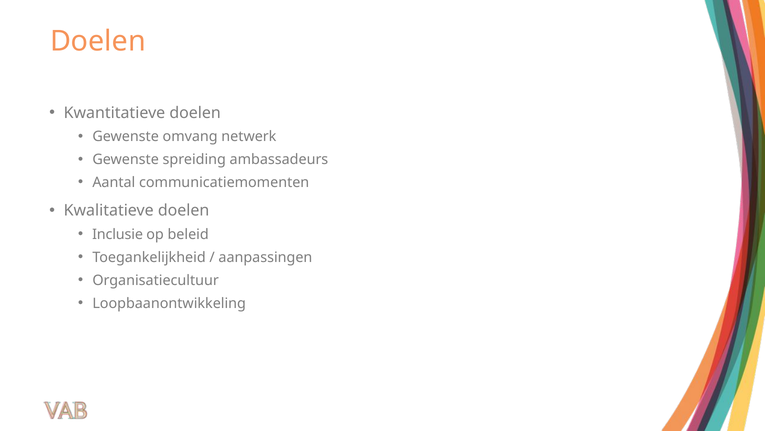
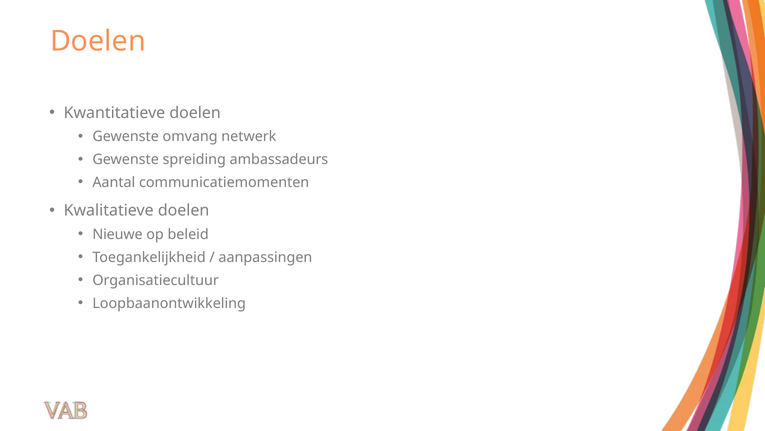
Inclusie: Inclusie -> Nieuwe
